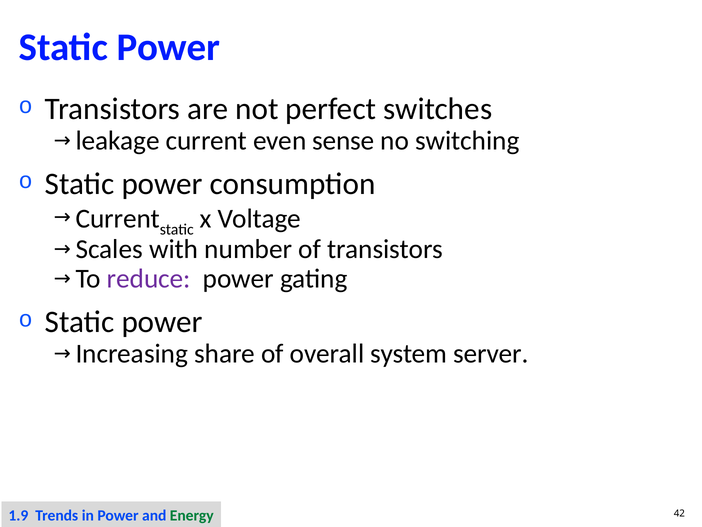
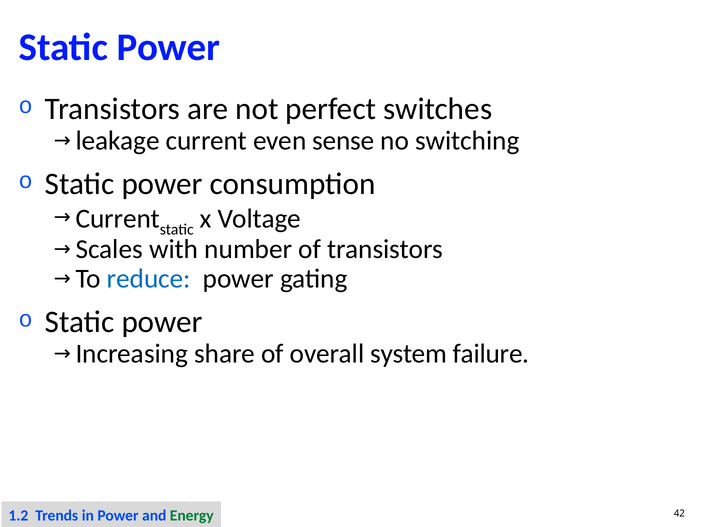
reduce colour: purple -> blue
server: server -> failure
1.9: 1.9 -> 1.2
